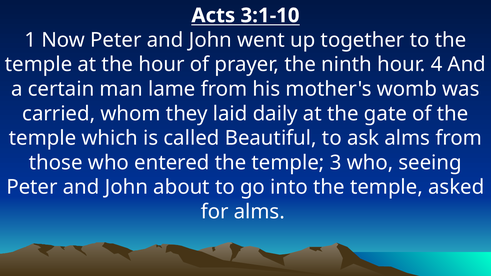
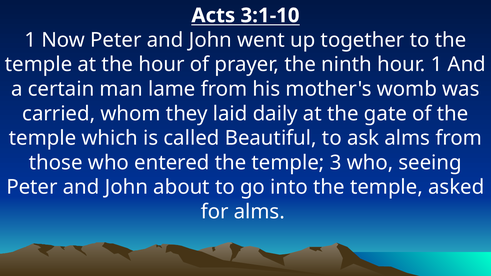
hour 4: 4 -> 1
